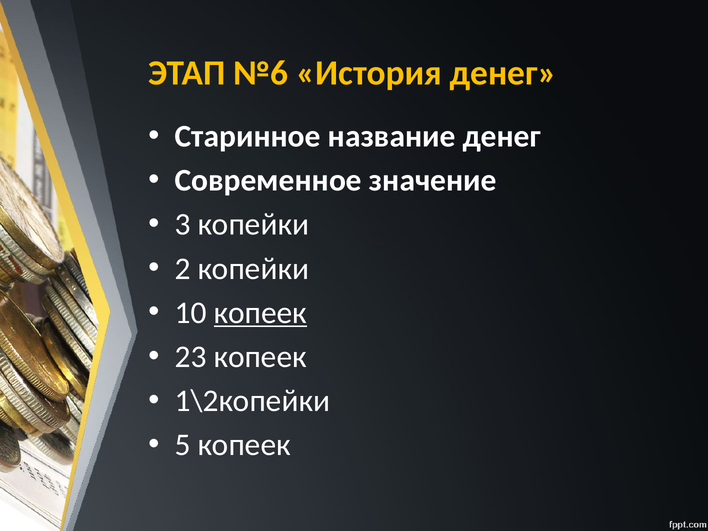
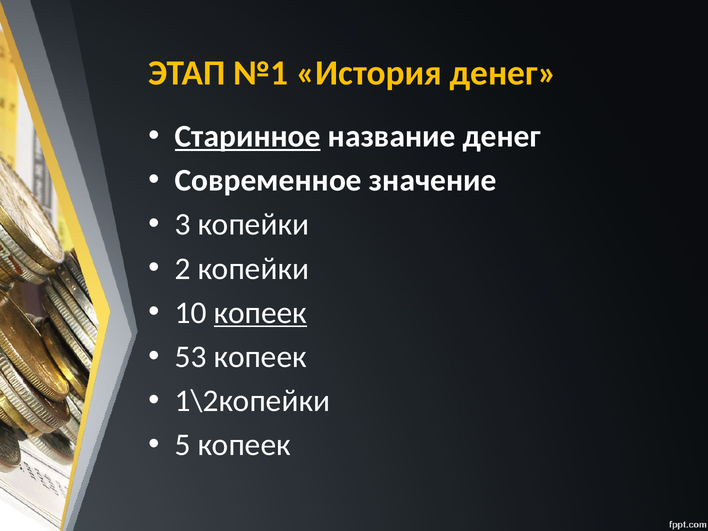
№6: №6 -> №1
Старинное underline: none -> present
23: 23 -> 53
